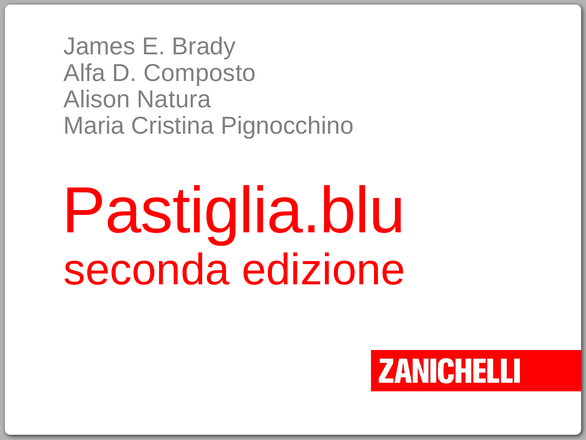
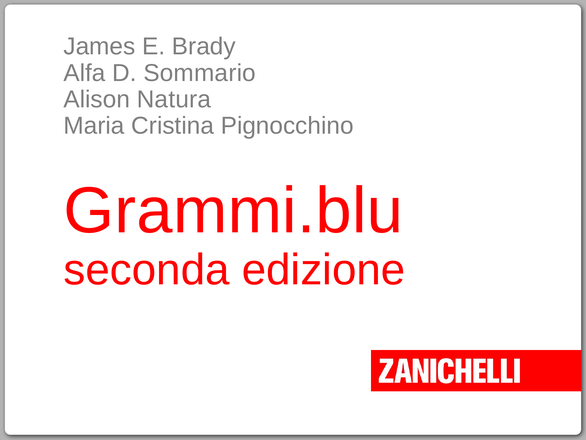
Composto: Composto -> Sommario
Pastiglia.blu: Pastiglia.blu -> Grammi.blu
